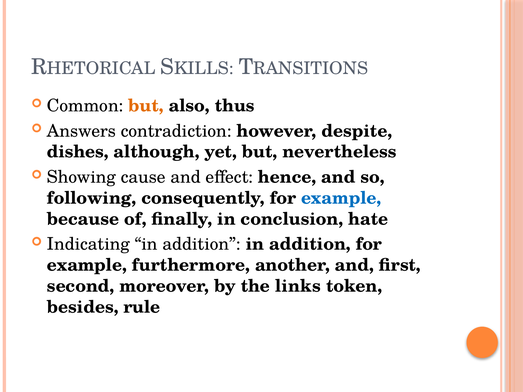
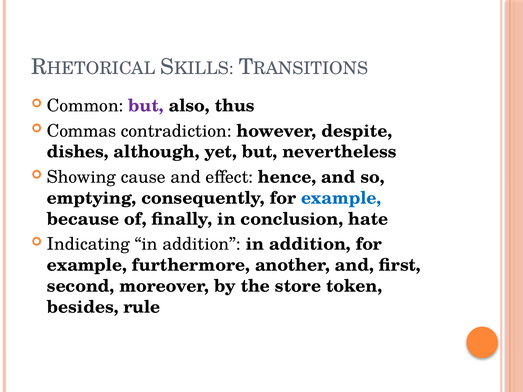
but at (146, 106) colour: orange -> purple
Answers: Answers -> Commas
following: following -> emptying
links: links -> store
